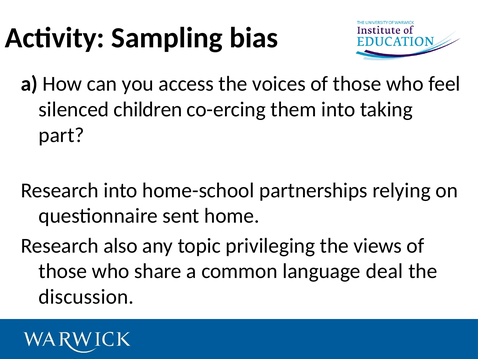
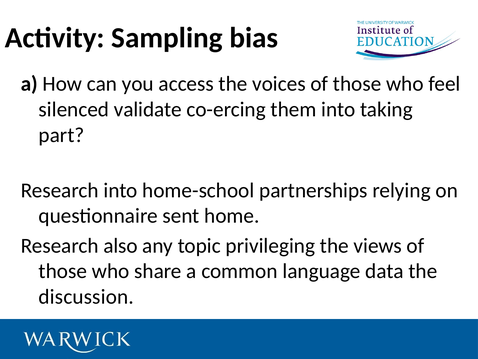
children: children -> validate
deal: deal -> data
